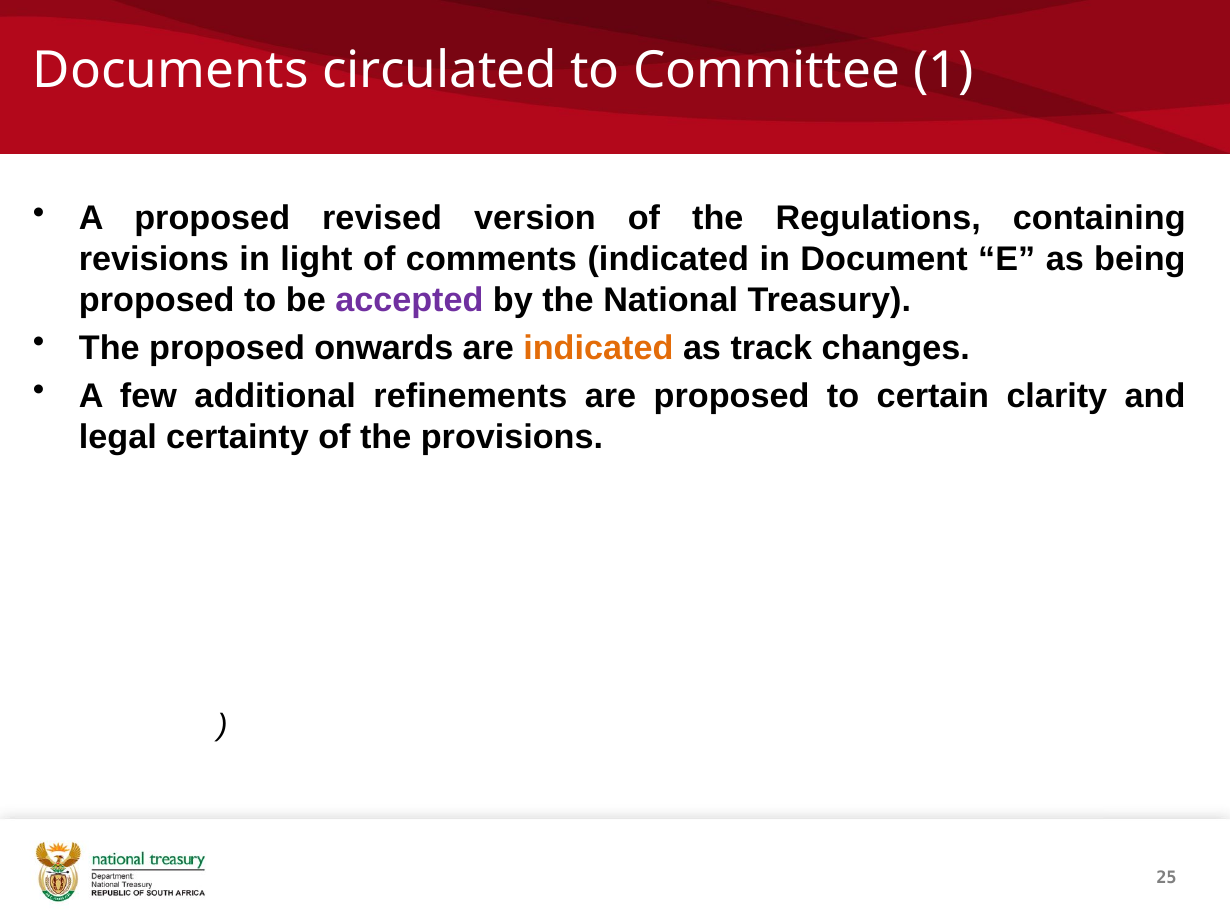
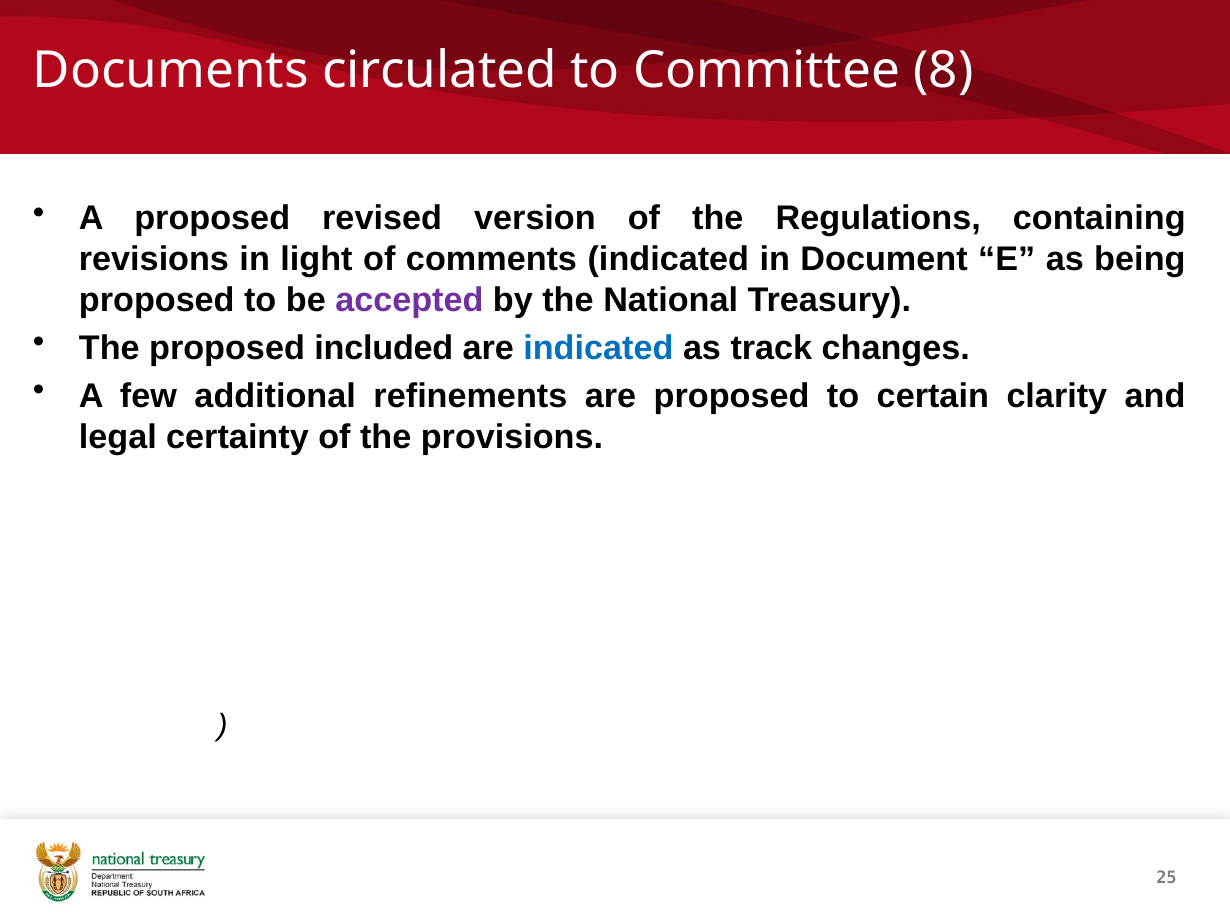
1: 1 -> 8
onwards: onwards -> included
indicated at (598, 348) colour: orange -> blue
